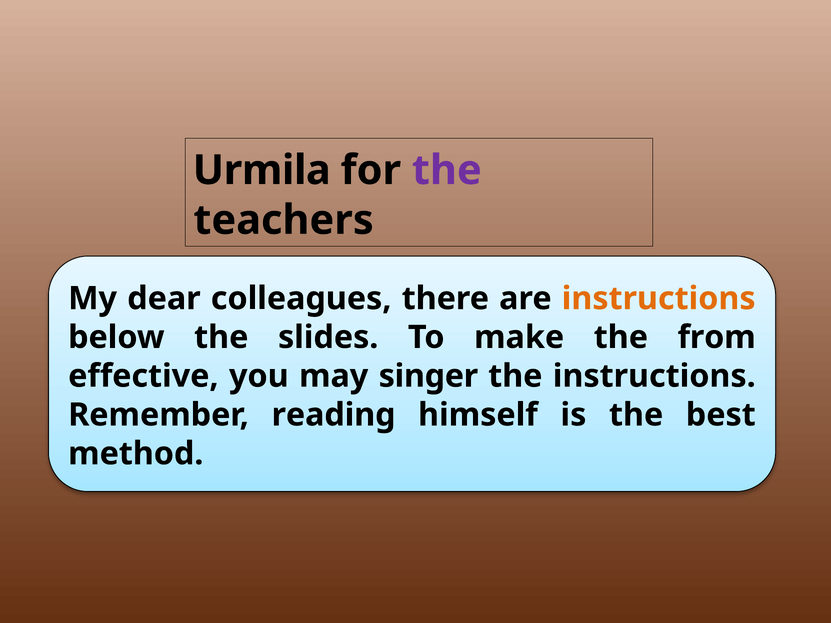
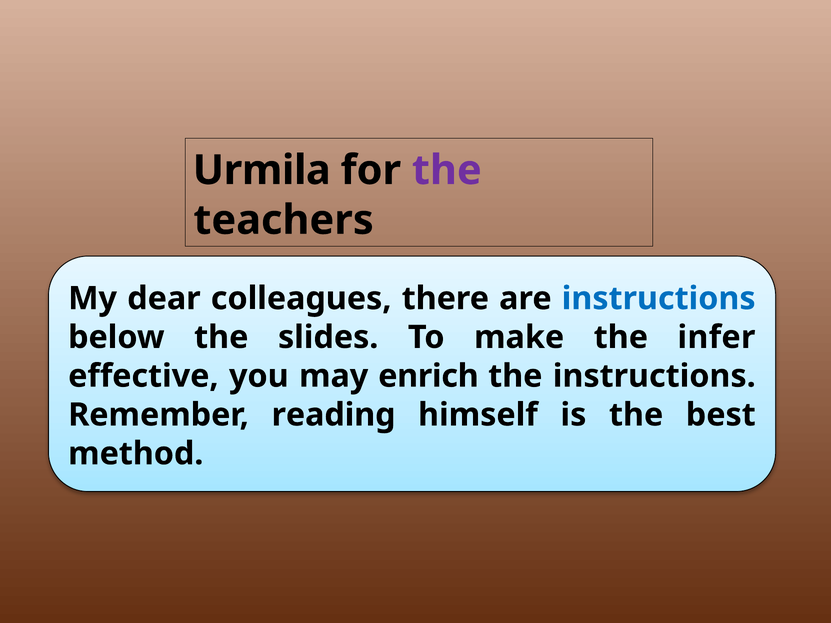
instructions at (659, 299) colour: orange -> blue
from: from -> infer
singer: singer -> enrich
